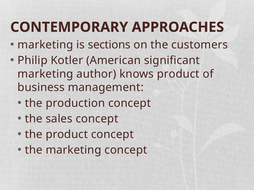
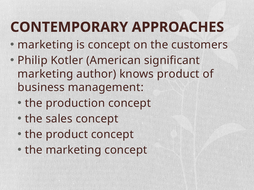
is sections: sections -> concept
